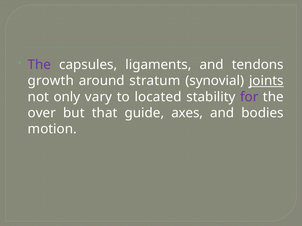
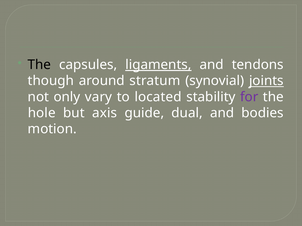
The at (39, 65) colour: purple -> black
ligaments underline: none -> present
growth: growth -> though
over: over -> hole
that: that -> axis
axes: axes -> dual
